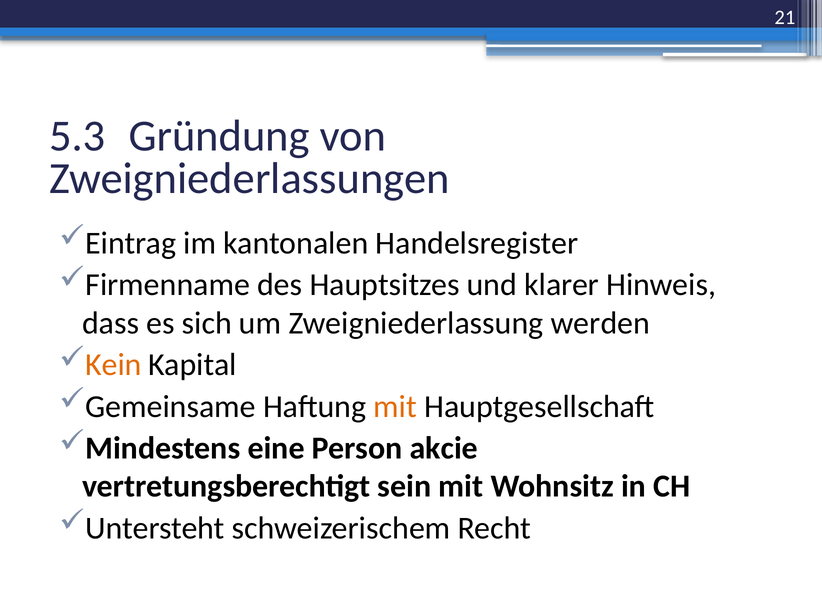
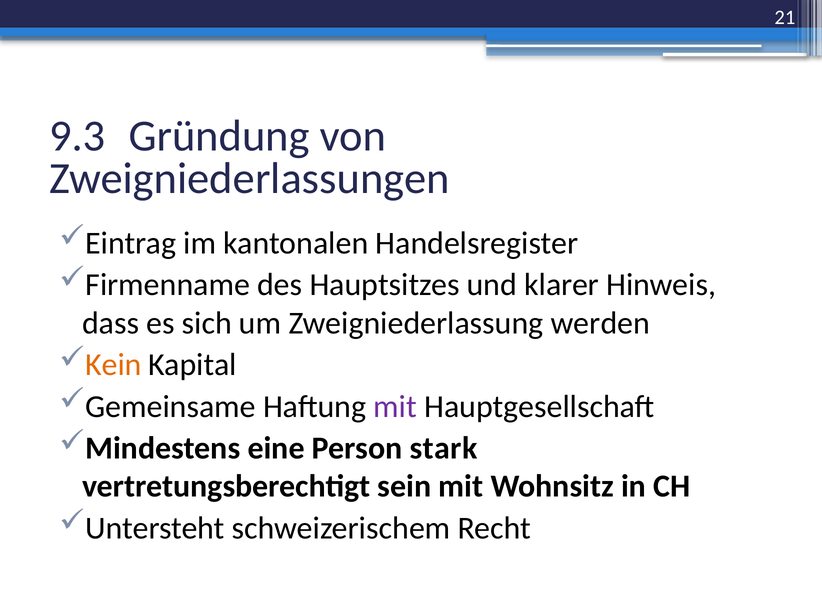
5.3: 5.3 -> 9.3
mit at (395, 407) colour: orange -> purple
akcie: akcie -> stark
